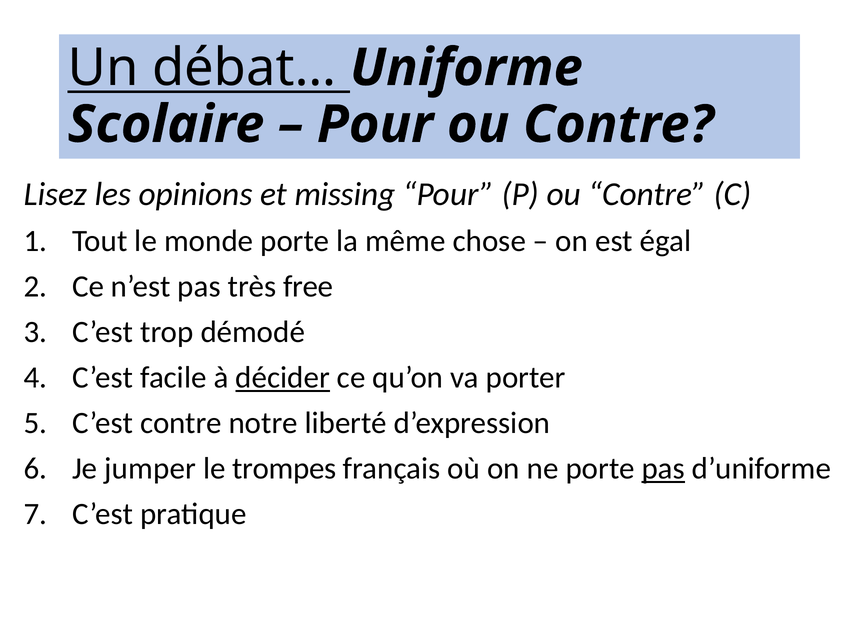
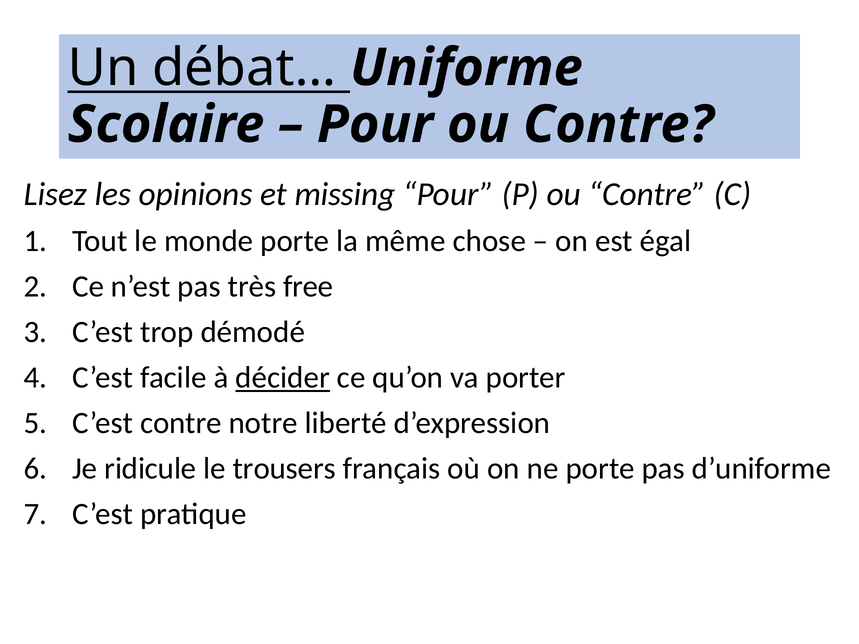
jumper: jumper -> ridicule
trompes: trompes -> trousers
pas at (663, 469) underline: present -> none
